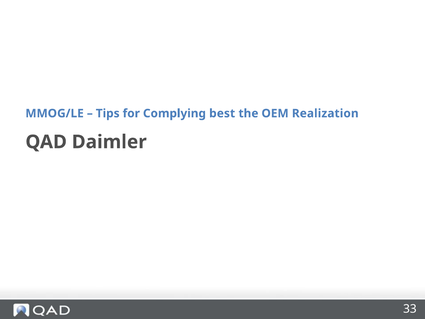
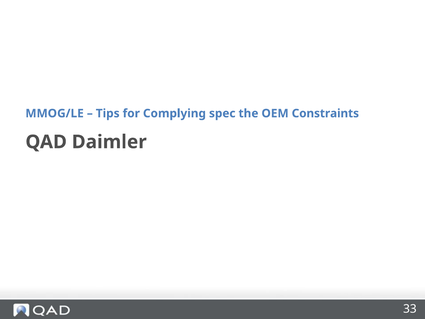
best: best -> spec
Realization: Realization -> Constraints
